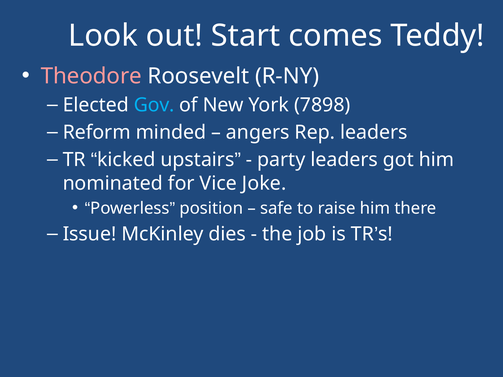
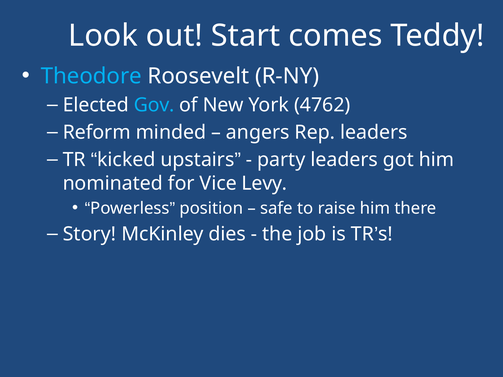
Theodore colour: pink -> light blue
7898: 7898 -> 4762
Joke: Joke -> Levy
Issue: Issue -> Story
